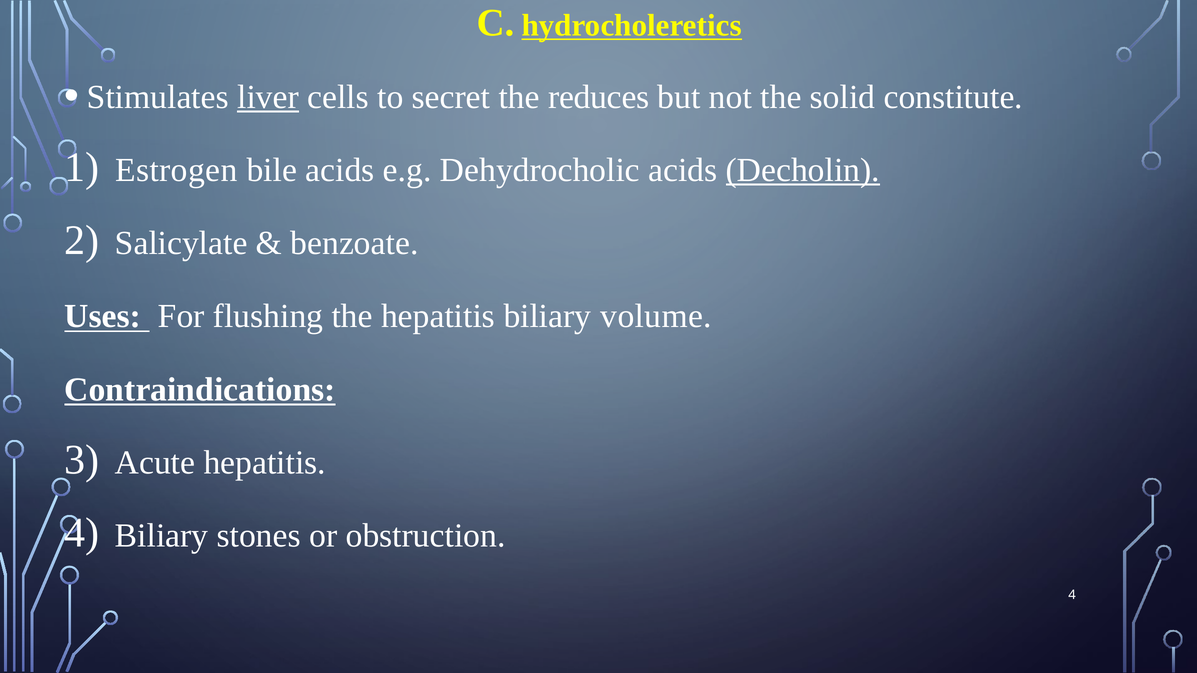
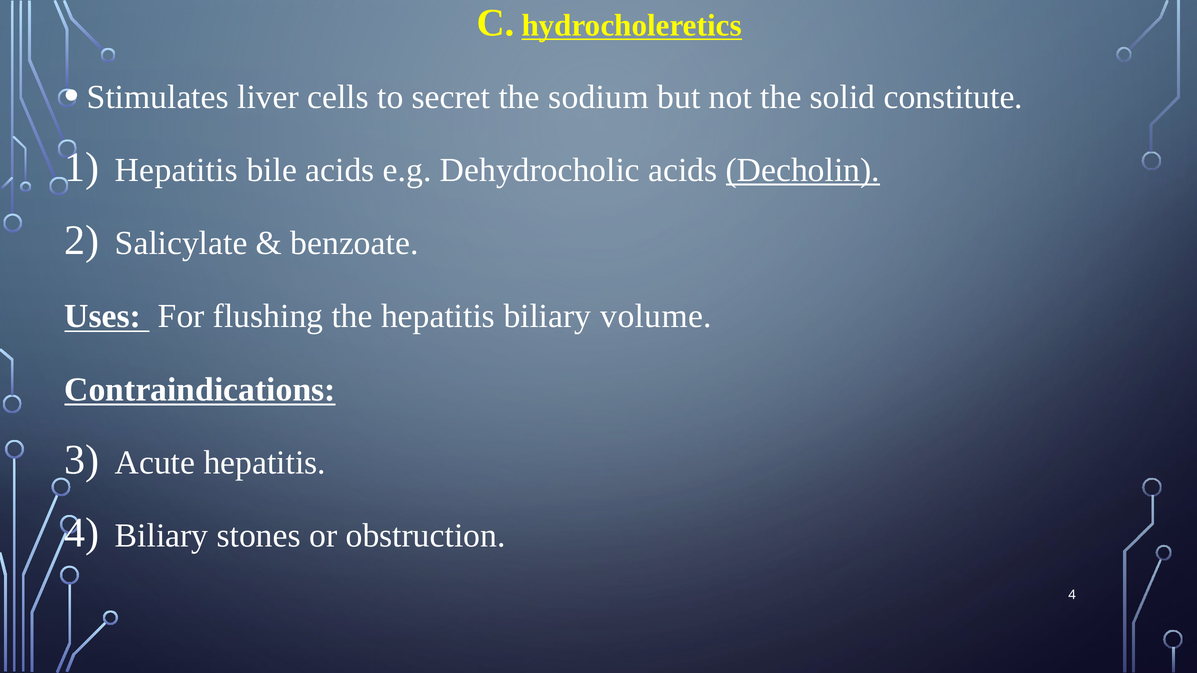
liver underline: present -> none
reduces: reduces -> sodium
Estrogen at (176, 170): Estrogen -> Hepatitis
